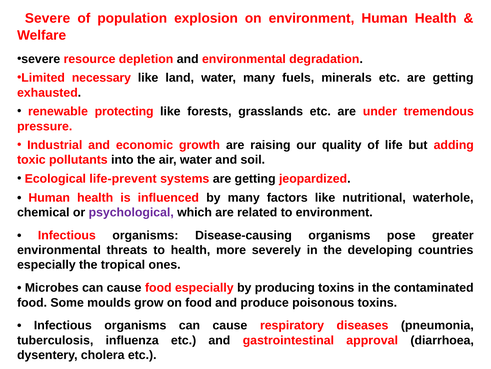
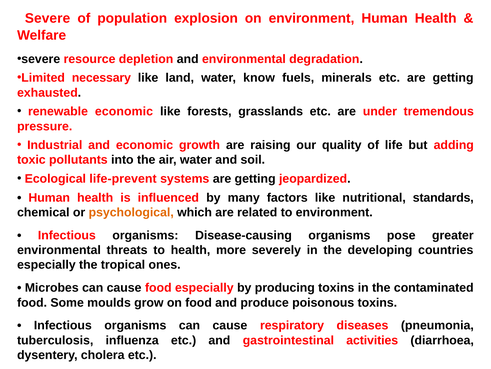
water many: many -> know
renewable protecting: protecting -> economic
waterhole: waterhole -> standards
psychological colour: purple -> orange
approval: approval -> activities
